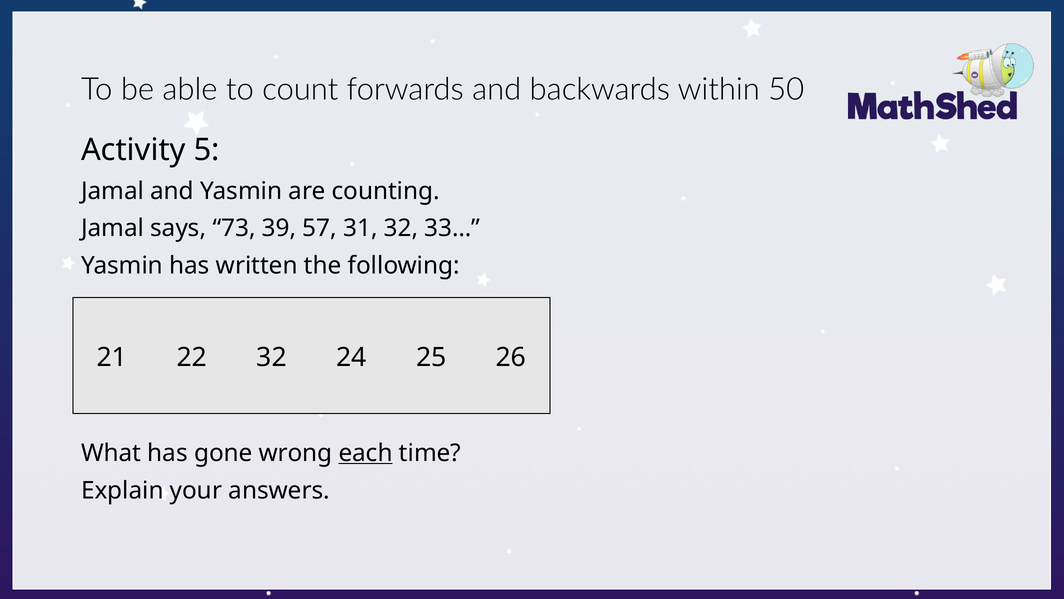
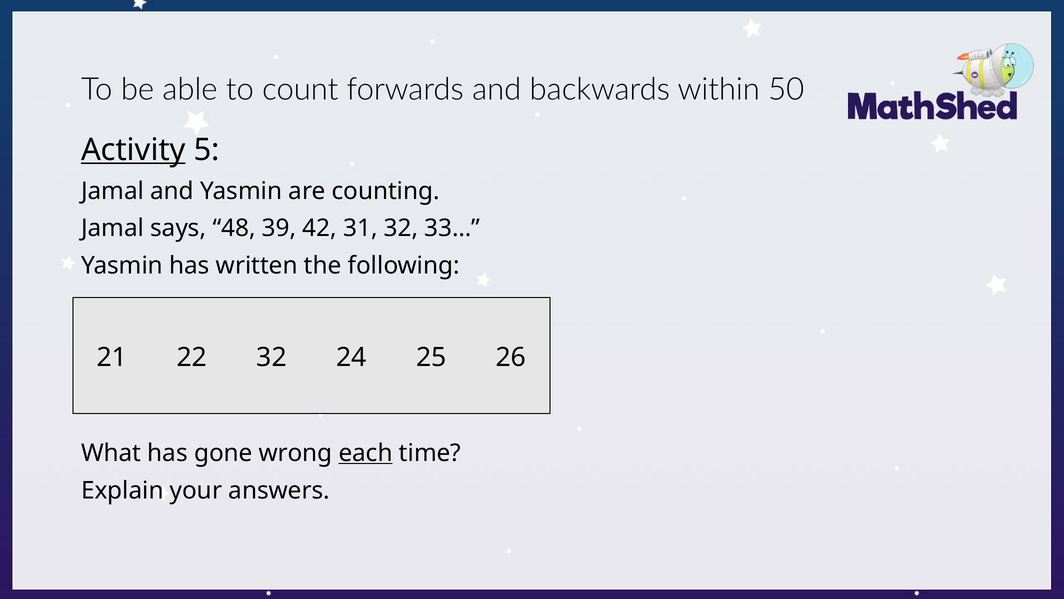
Activity underline: none -> present
73: 73 -> 48
57: 57 -> 42
